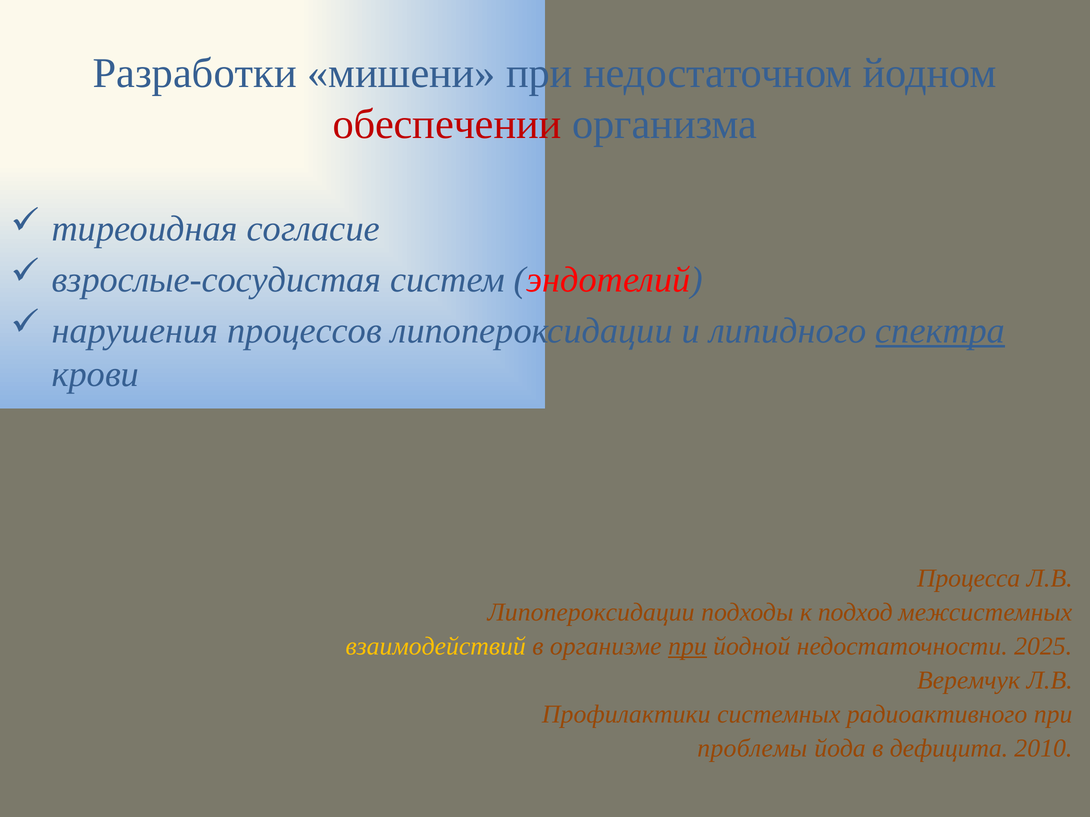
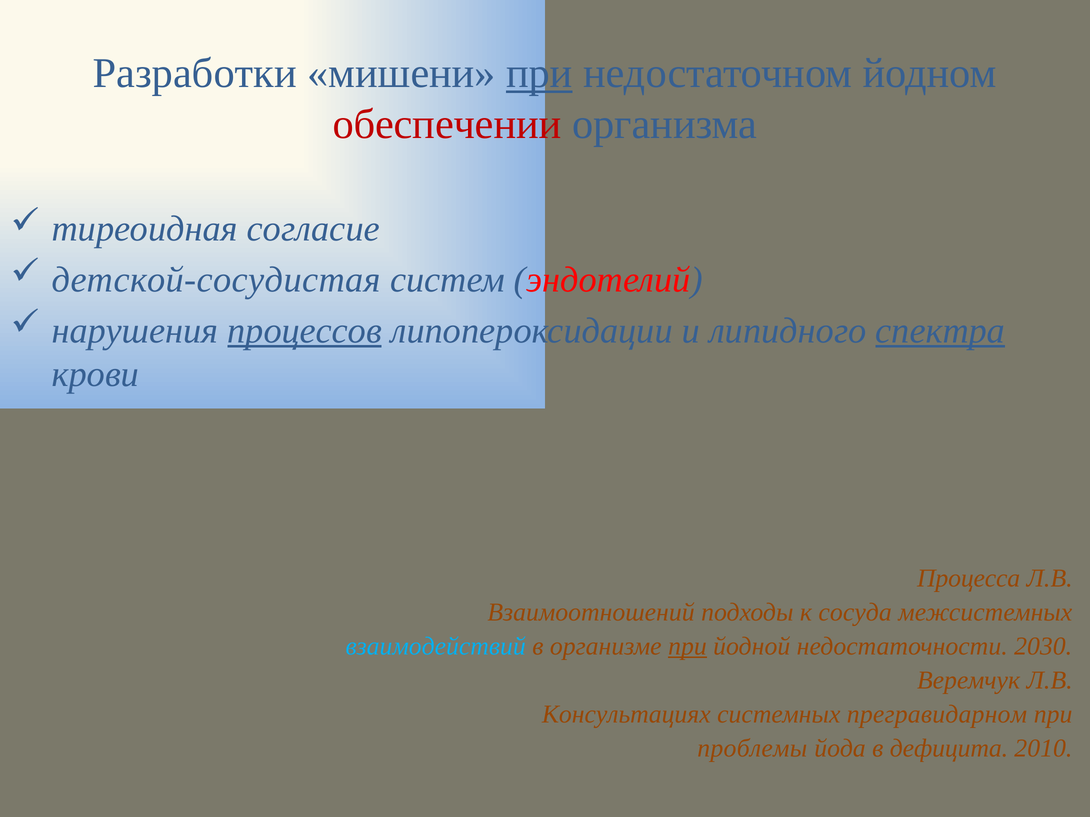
при at (539, 73) underline: none -> present
взрослые-сосудистая: взрослые-сосудистая -> детской-сосудистая
процессов underline: none -> present
Липопероксидации at (591, 613): Липопероксидации -> Взаимоотношений
подход: подход -> сосуда
взаимодействий colour: yellow -> light blue
2025: 2025 -> 2030
Профилактики: Профилактики -> Консультациях
радиоактивного: радиоактивного -> прегравидарном
